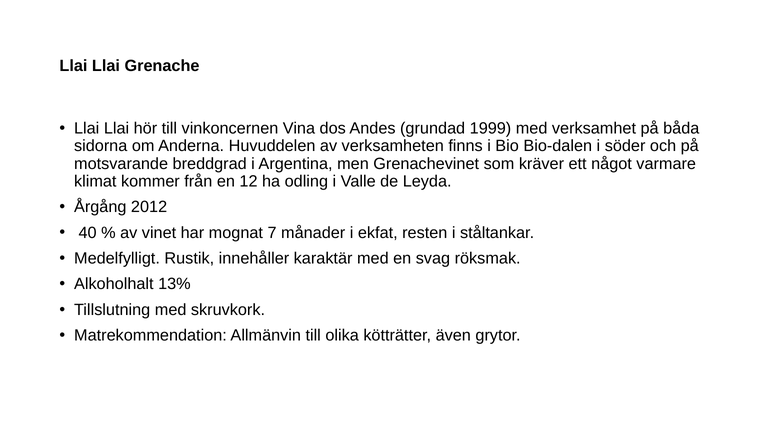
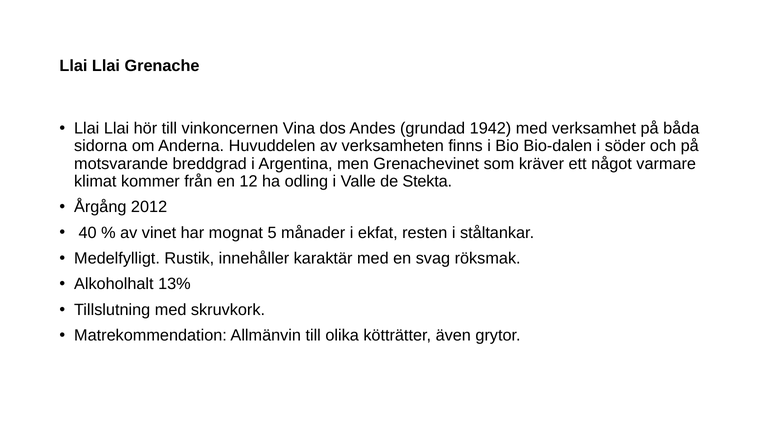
1999: 1999 -> 1942
Leyda: Leyda -> Stekta
7: 7 -> 5
